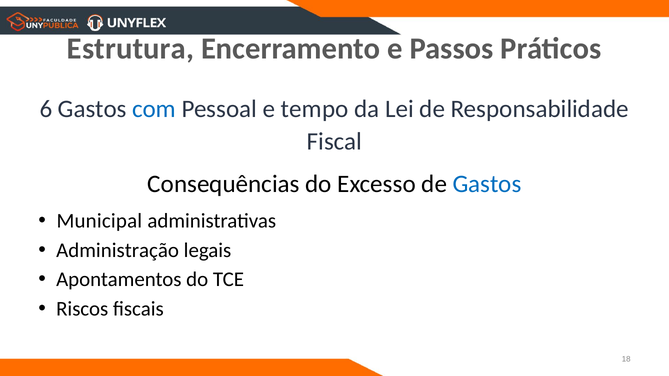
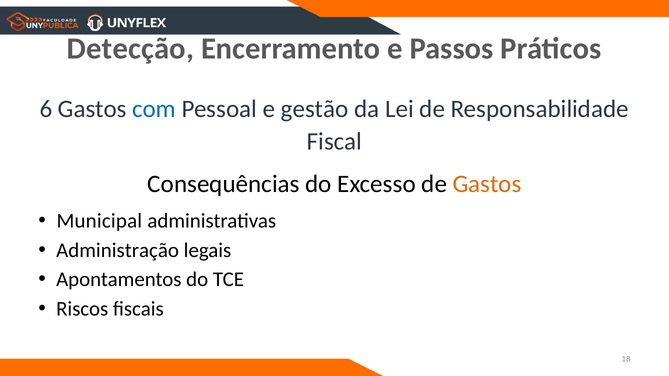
Estrutura: Estrutura -> Detecção
tempo: tempo -> gestão
Gastos at (487, 184) colour: blue -> orange
